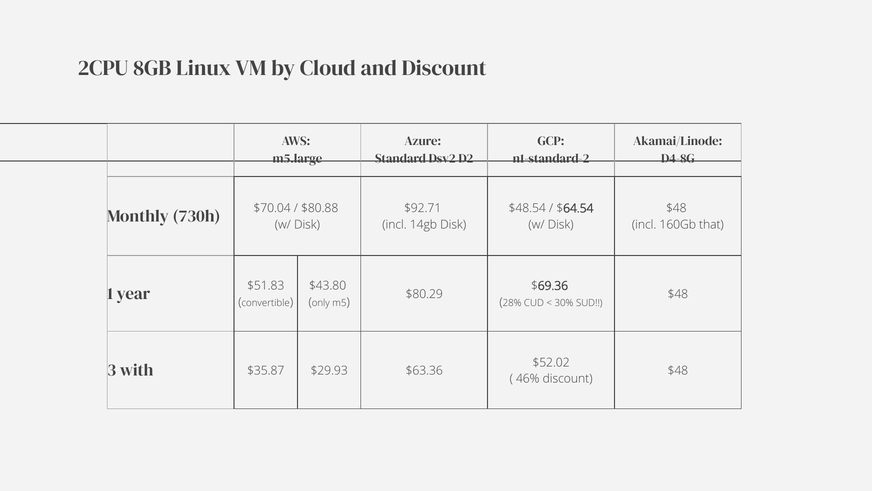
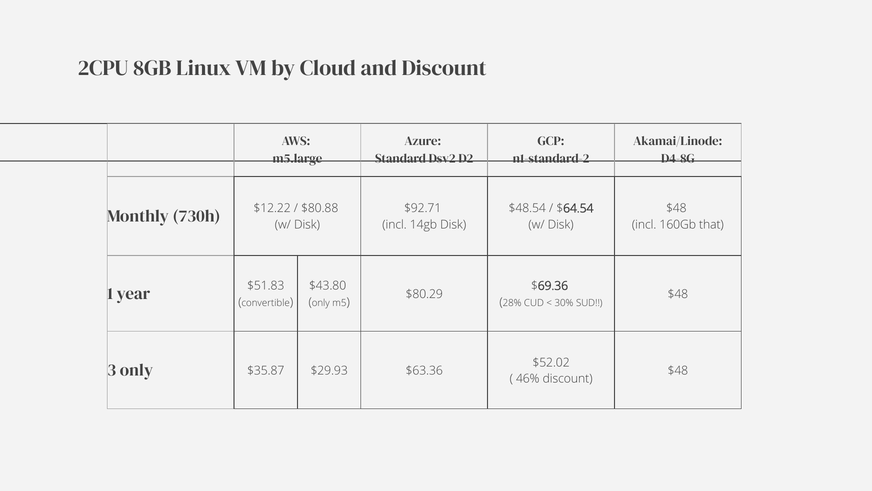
$70.04: $70.04 -> $12.22
3 with: with -> only
